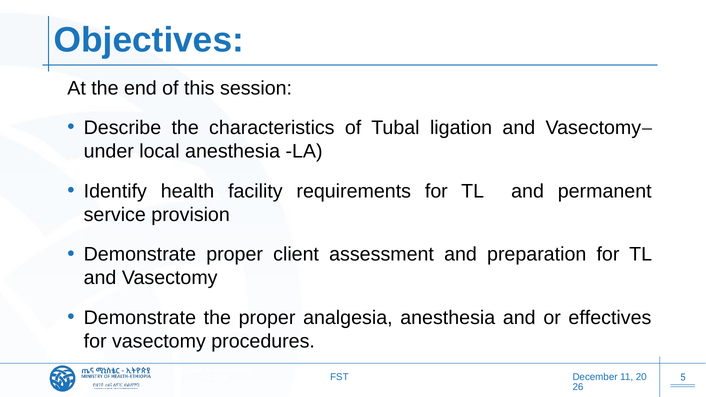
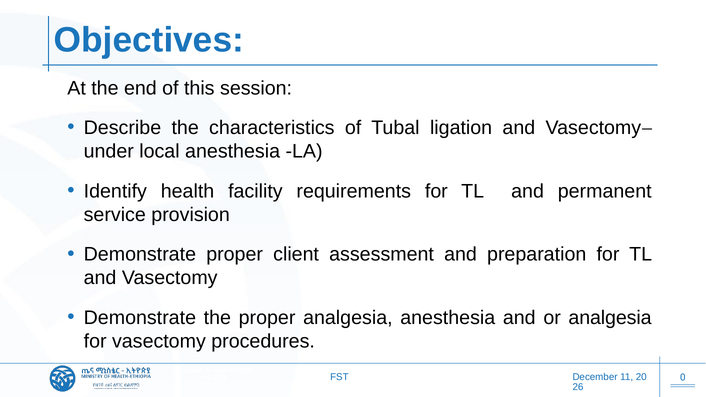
or effectives: effectives -> analgesia
5: 5 -> 0
